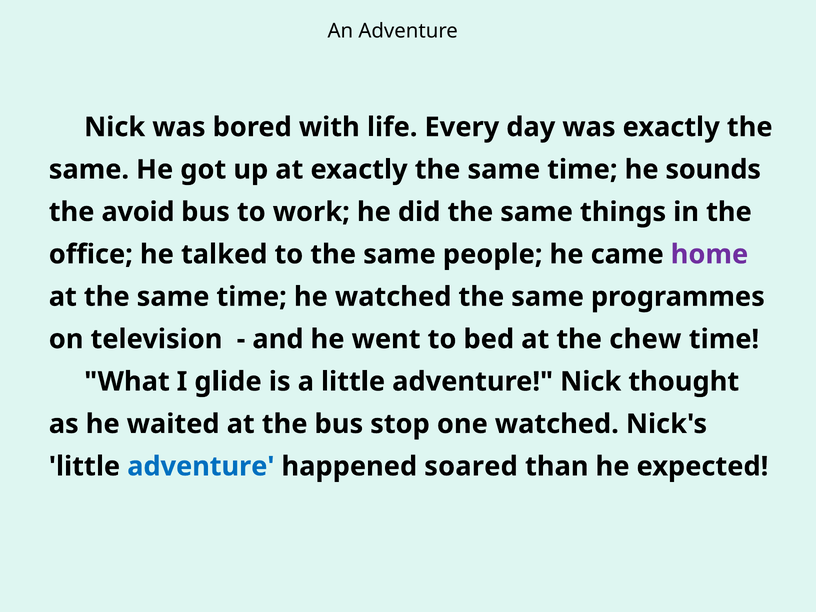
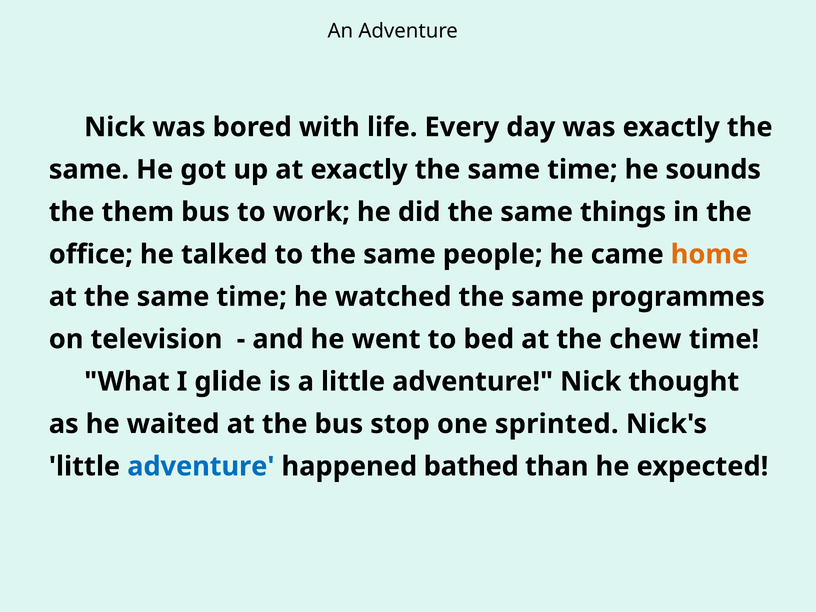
avoid: avoid -> them
home colour: purple -> orange
one watched: watched -> sprinted
soared: soared -> bathed
